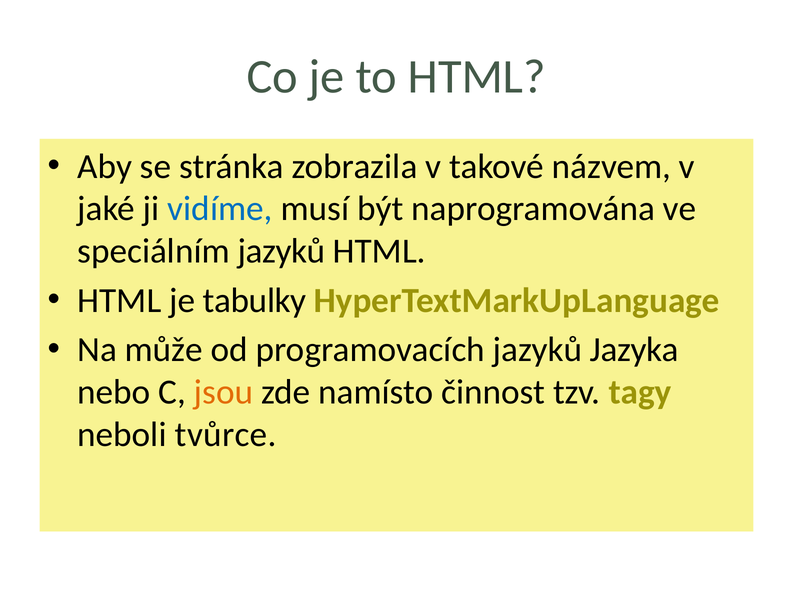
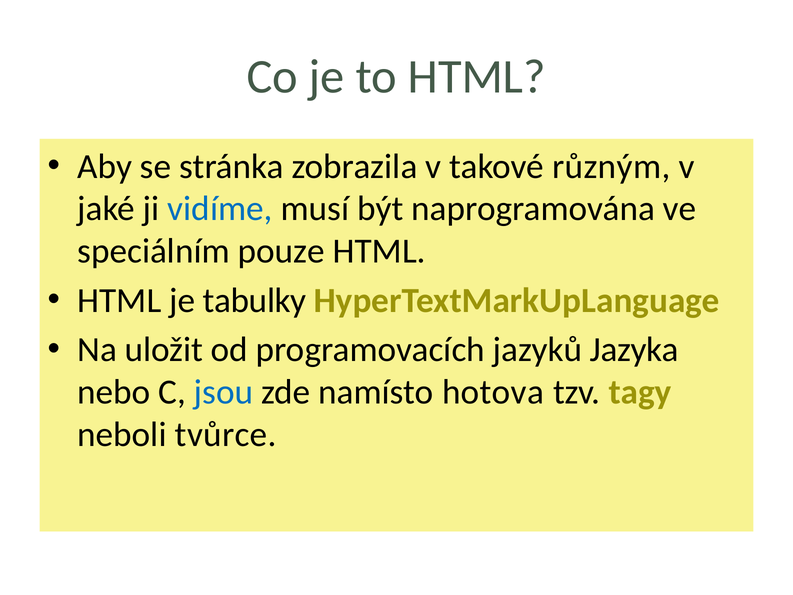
názvem: názvem -> různým
speciálním jazyků: jazyků -> pouze
může: může -> uložit
jsou colour: orange -> blue
činnost: činnost -> hotova
